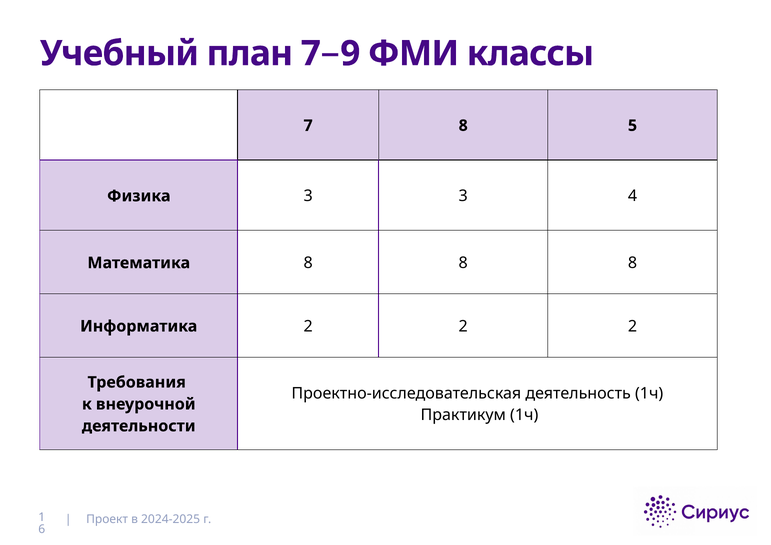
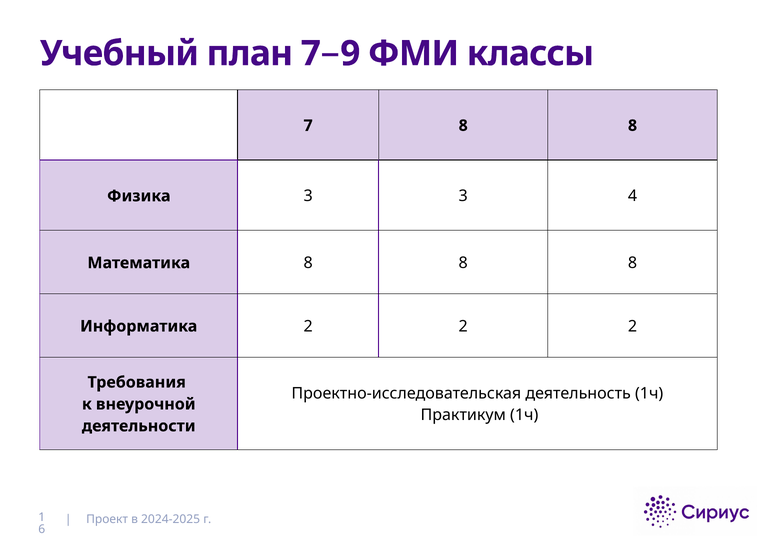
7 8 5: 5 -> 8
